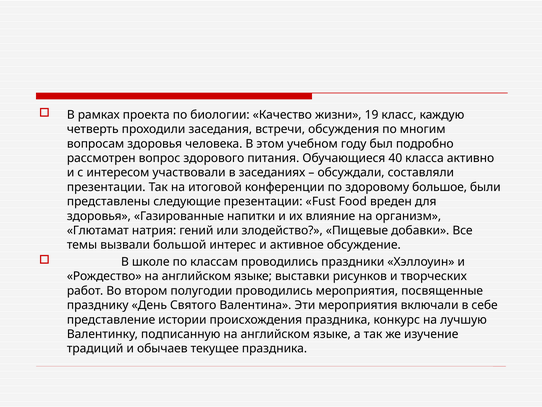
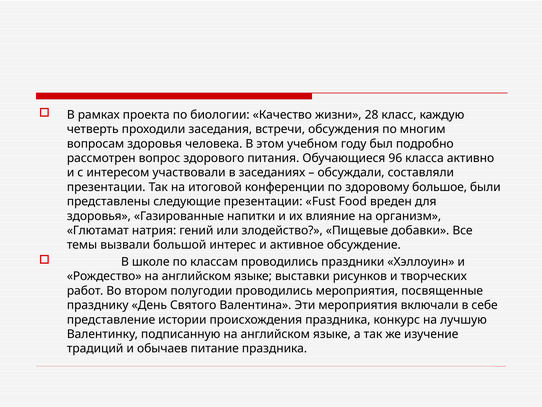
19: 19 -> 28
40: 40 -> 96
текущее: текущее -> питание
